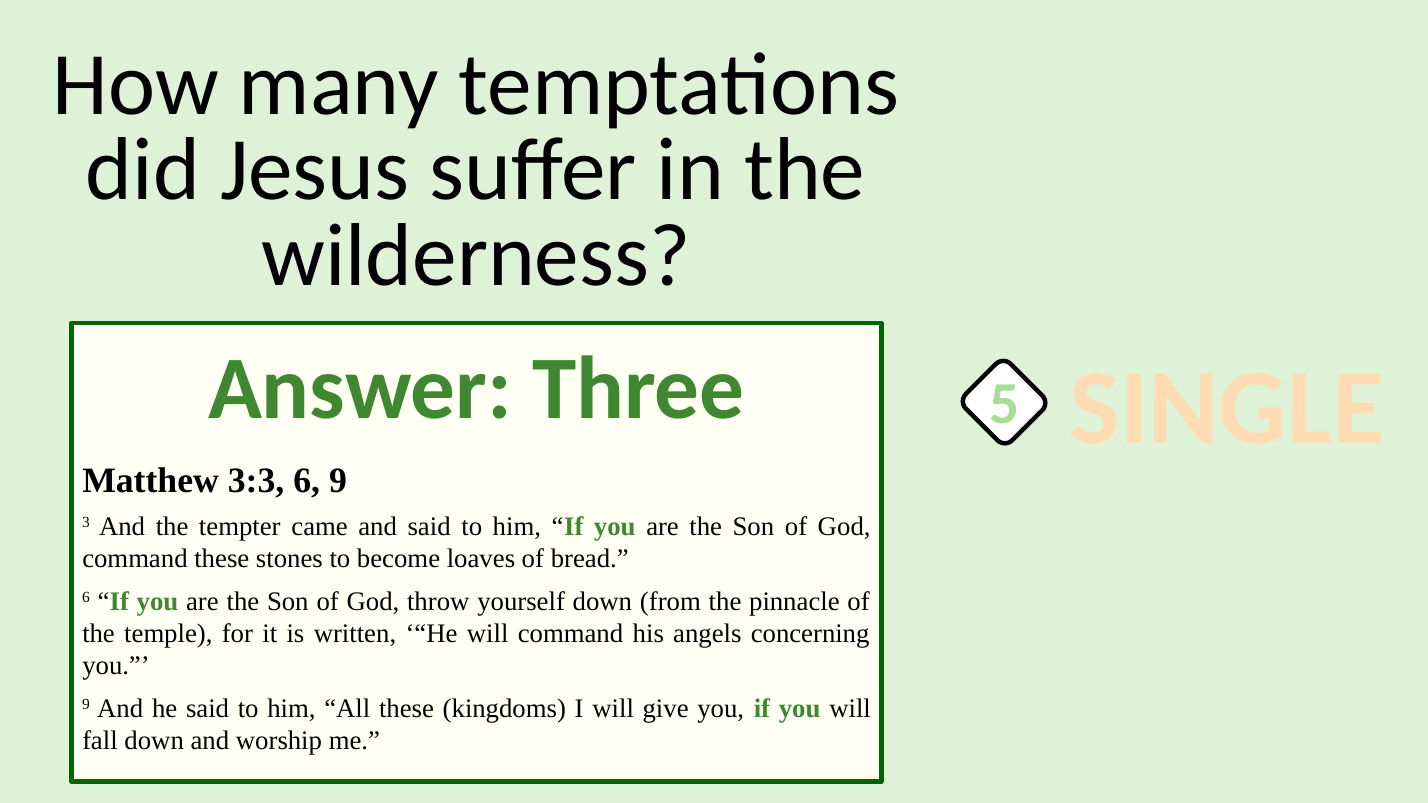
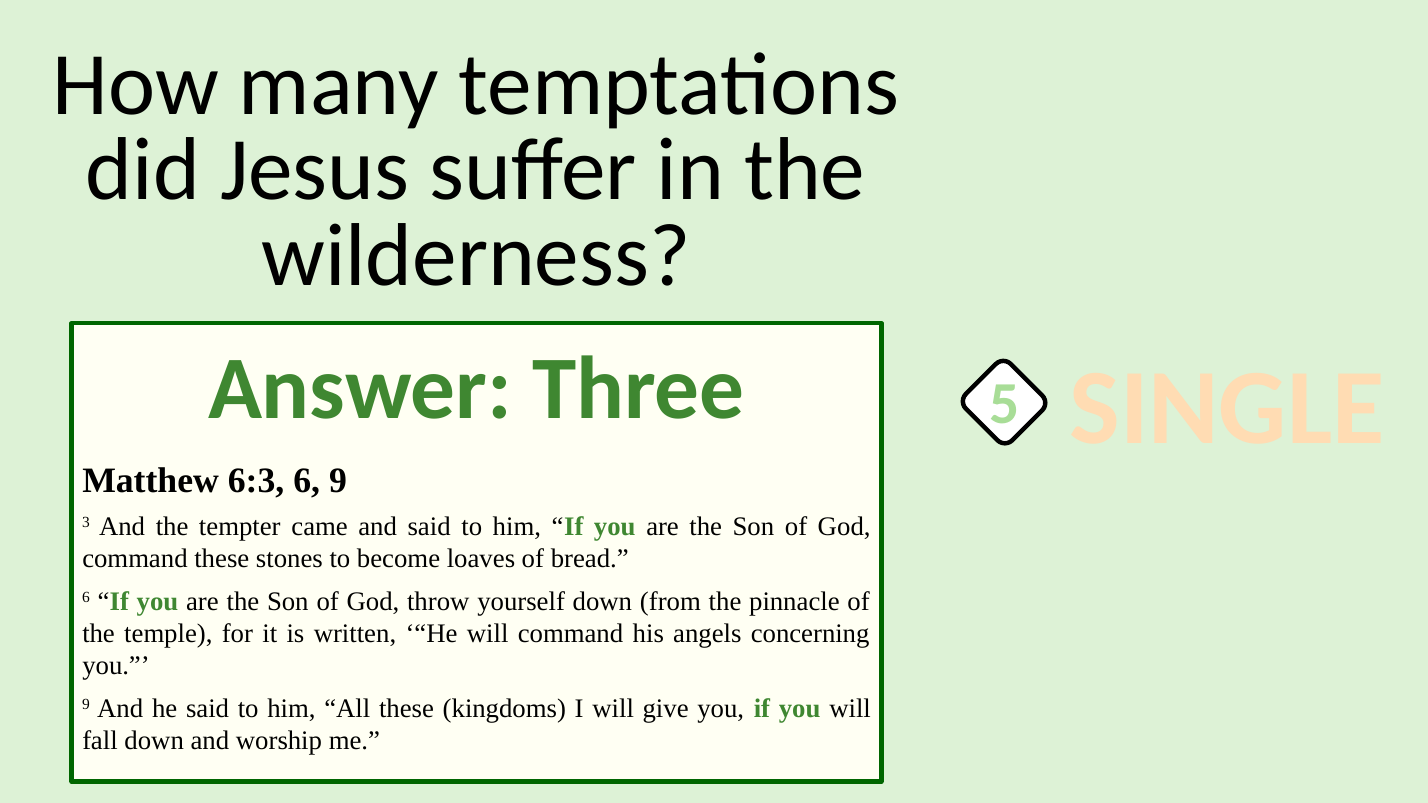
3:3: 3:3 -> 6:3
